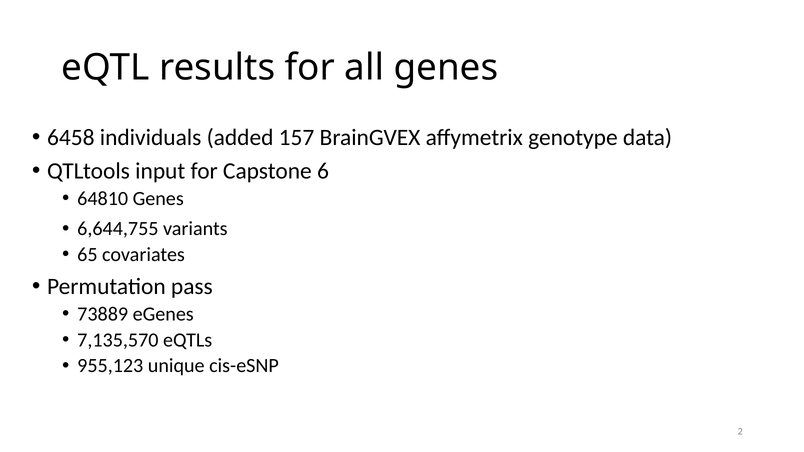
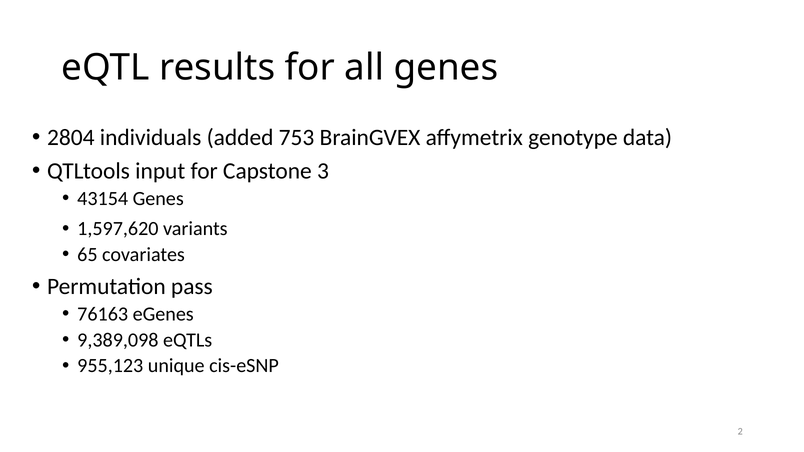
6458: 6458 -> 2804
157: 157 -> 753
6: 6 -> 3
64810: 64810 -> 43154
6,644,755: 6,644,755 -> 1,597,620
73889: 73889 -> 76163
7,135,570: 7,135,570 -> 9,389,098
